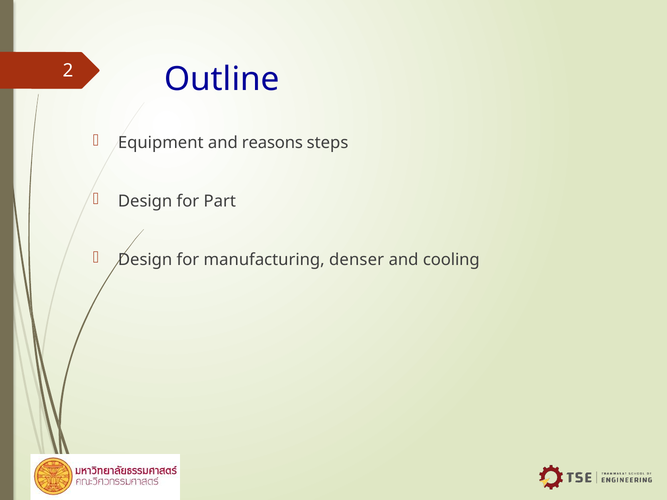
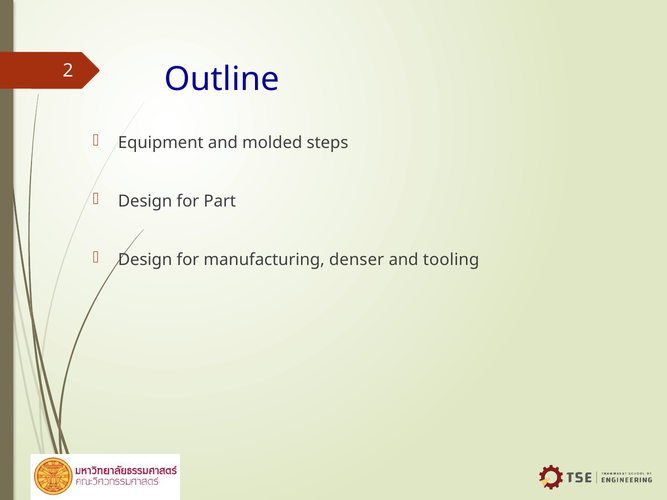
reasons: reasons -> molded
cooling: cooling -> tooling
